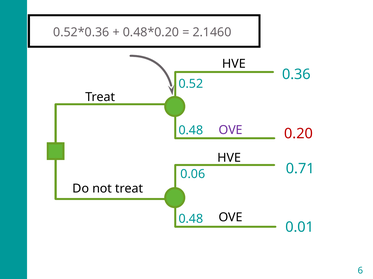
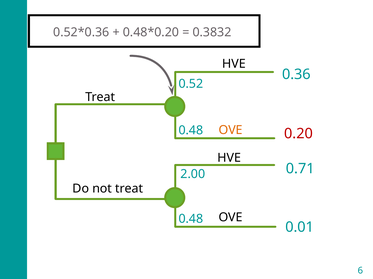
2.1460: 2.1460 -> 0.3832
OVE at (231, 130) colour: purple -> orange
0.06: 0.06 -> 2.00
